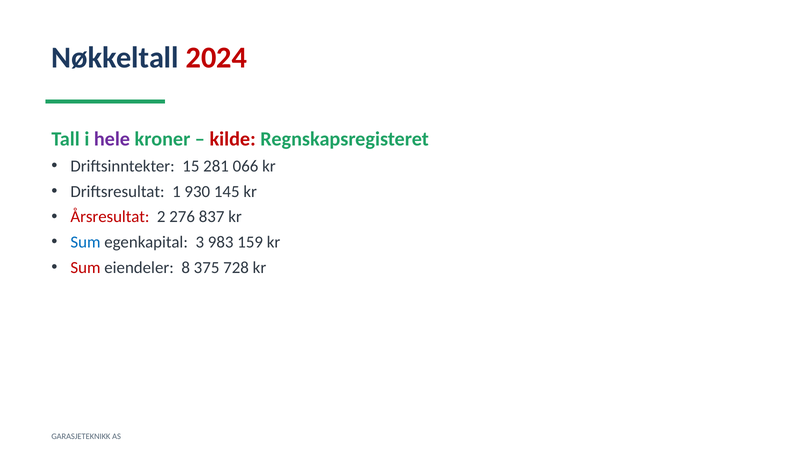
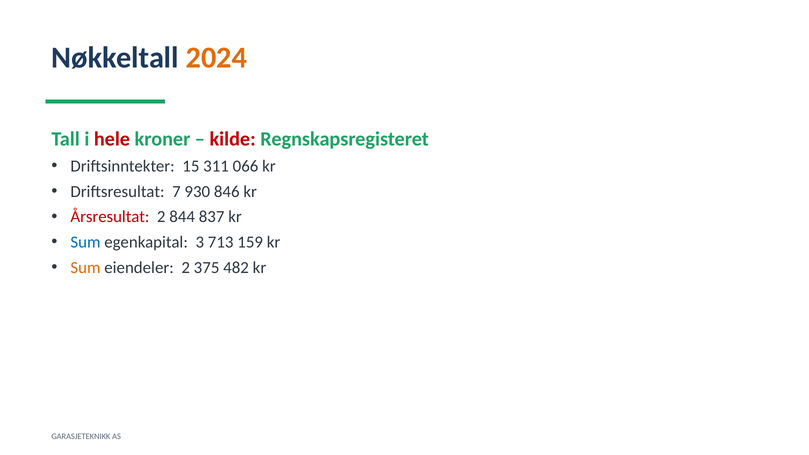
2024 colour: red -> orange
hele colour: purple -> red
281: 281 -> 311
1: 1 -> 7
145: 145 -> 846
276: 276 -> 844
983: 983 -> 713
Sum at (85, 268) colour: red -> orange
eiendeler 8: 8 -> 2
728: 728 -> 482
